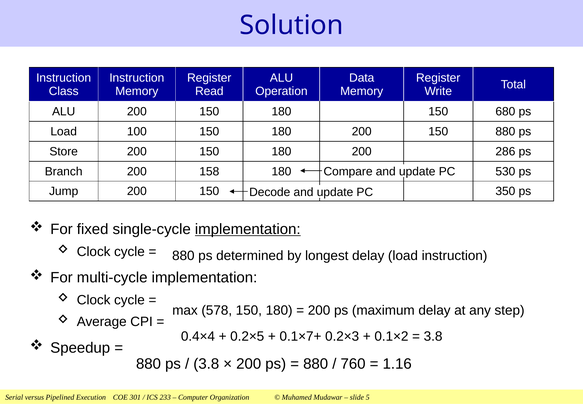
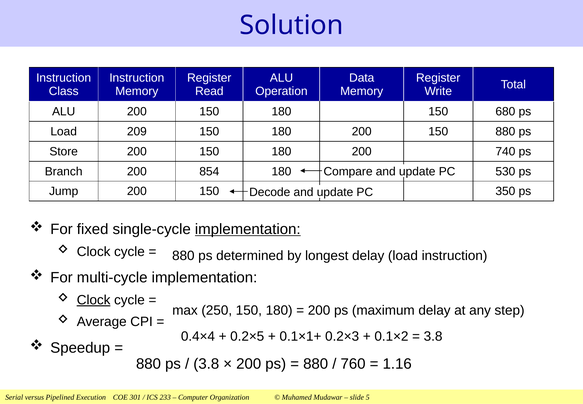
100: 100 -> 209
286: 286 -> 740
158: 158 -> 854
Clock at (94, 300) underline: none -> present
578: 578 -> 250
0.1×7+: 0.1×7+ -> 0.1×1+
